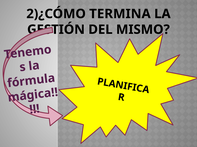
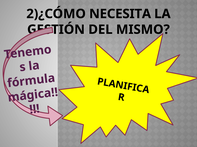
TERMINA: TERMINA -> NECESITA
